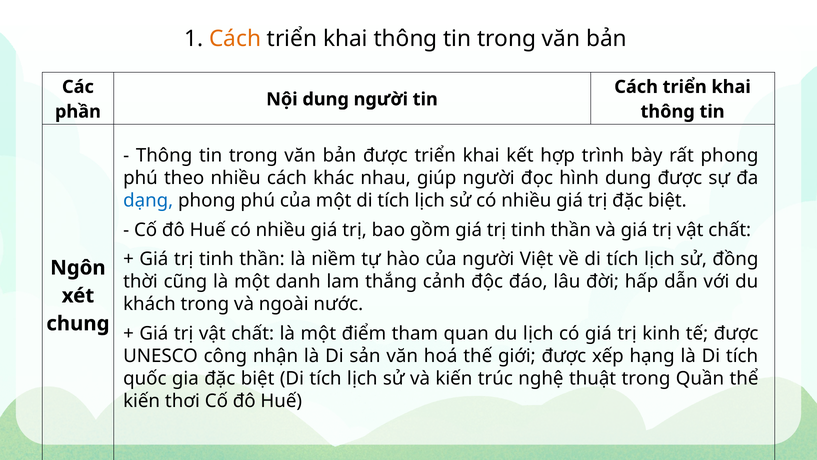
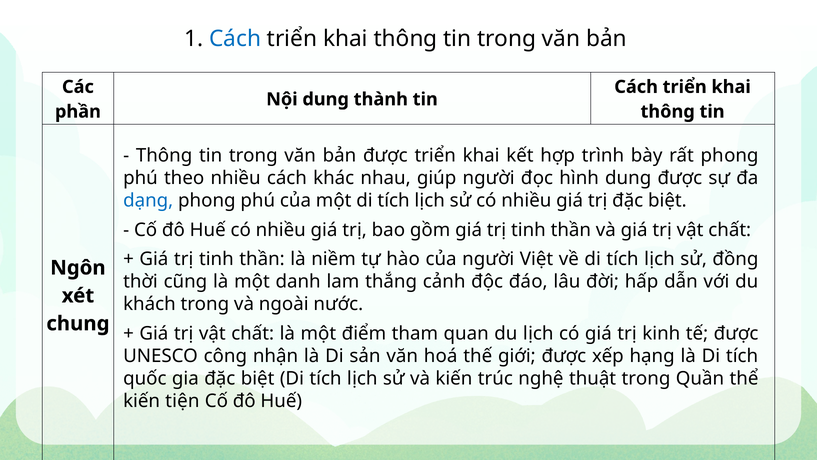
Cách at (235, 39) colour: orange -> blue
dung người: người -> thành
thơi: thơi -> tiện
